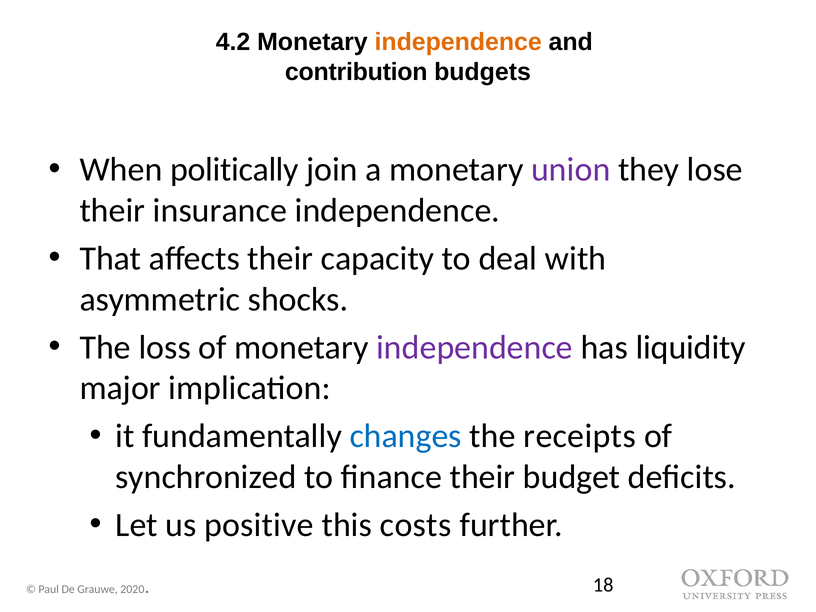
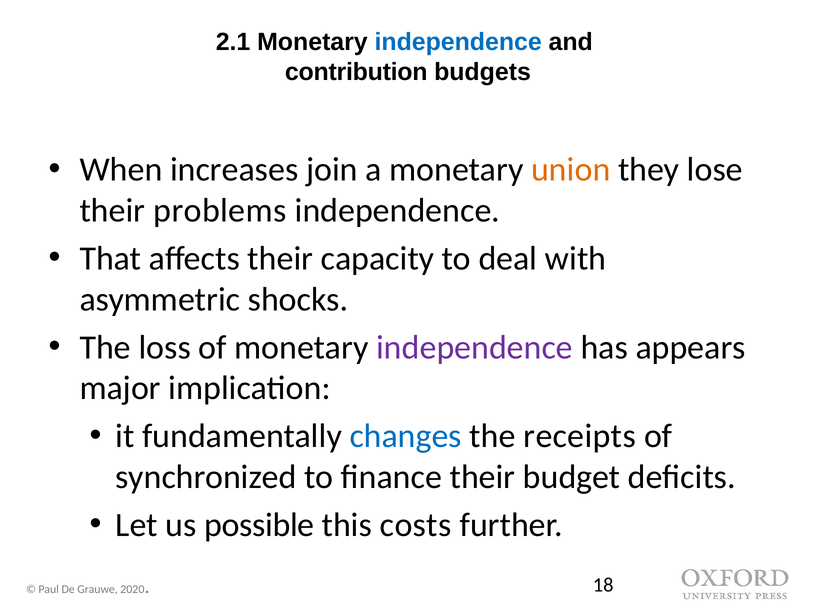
4.2: 4.2 -> 2.1
independence at (458, 42) colour: orange -> blue
politically: politically -> increases
union colour: purple -> orange
insurance: insurance -> problems
liquidity: liquidity -> appears
positive: positive -> possible
